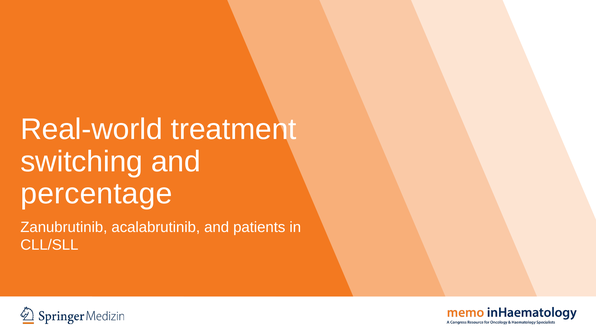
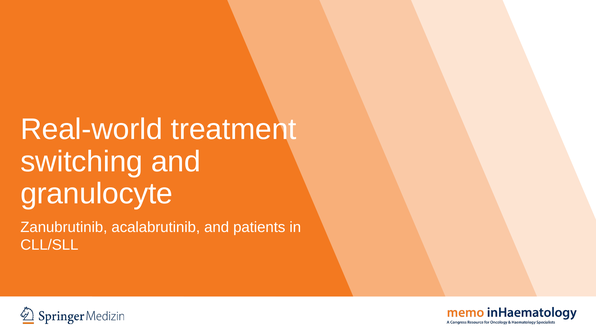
percentage: percentage -> granulocyte
